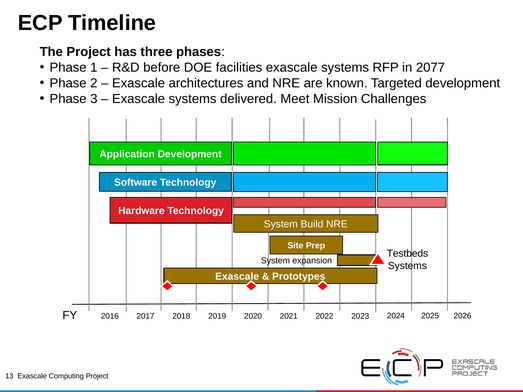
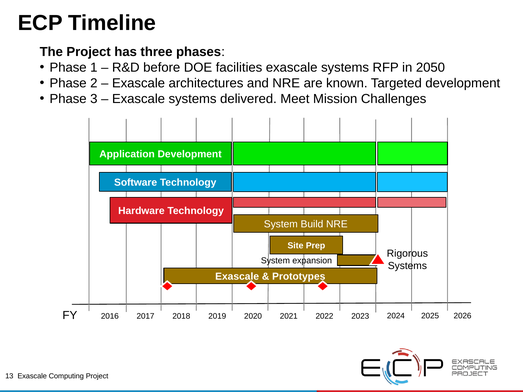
2077: 2077 -> 2050
Testbeds: Testbeds -> Rigorous
